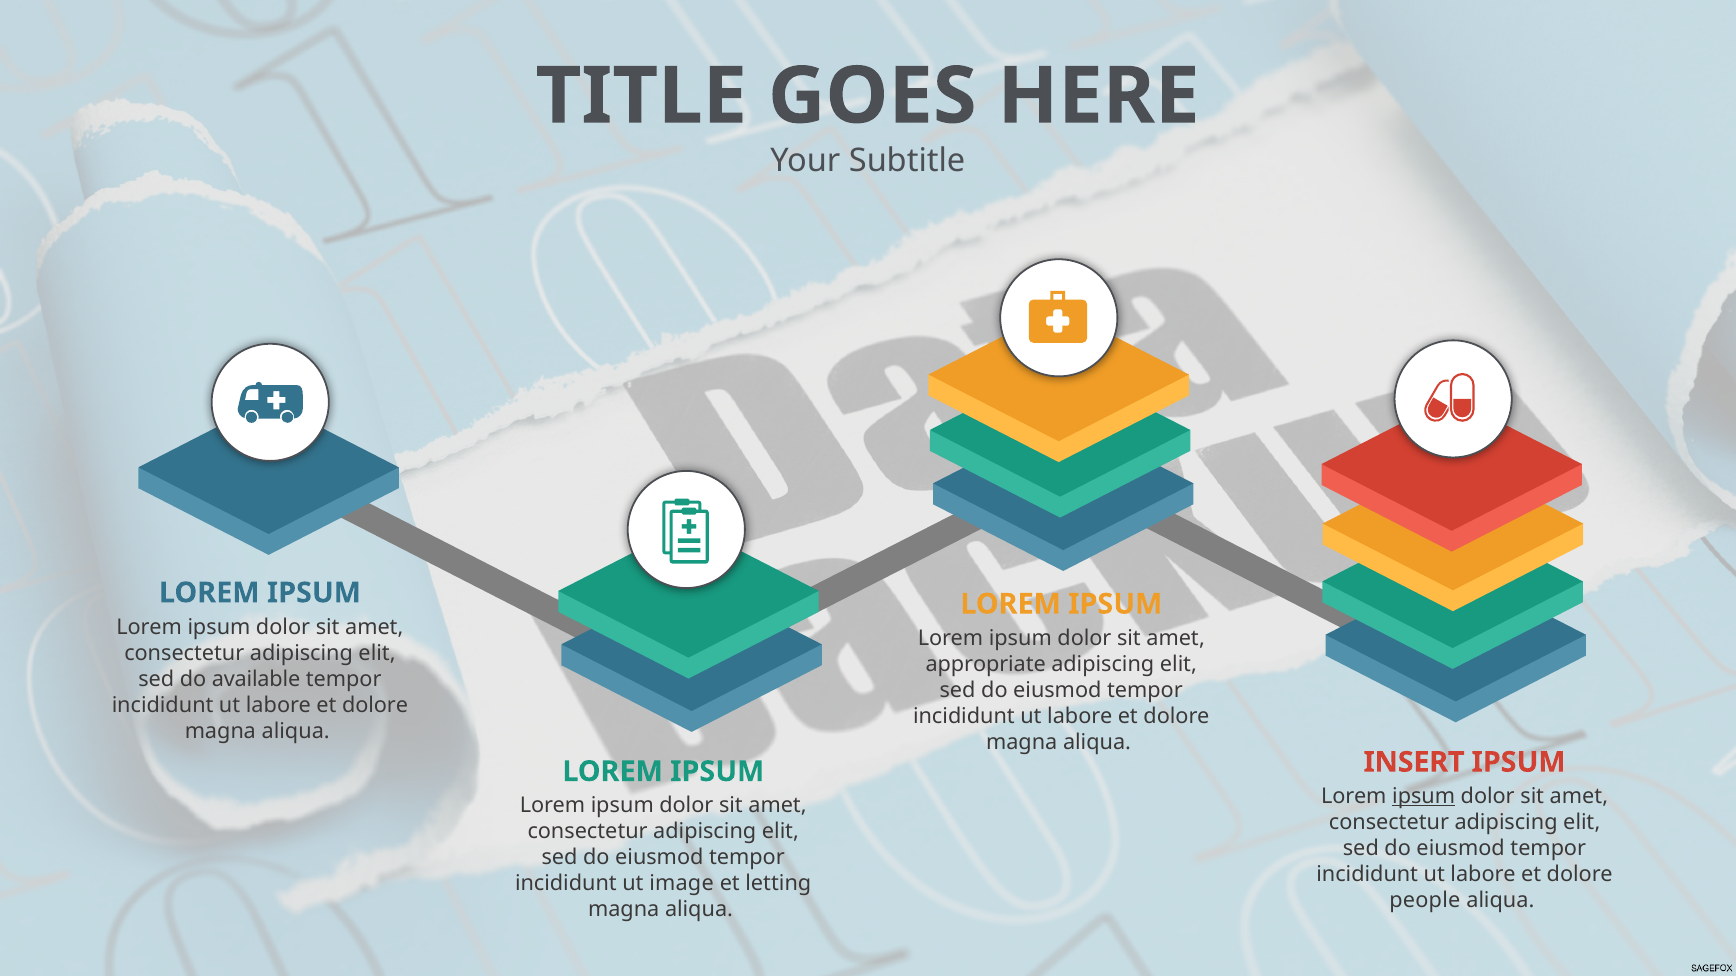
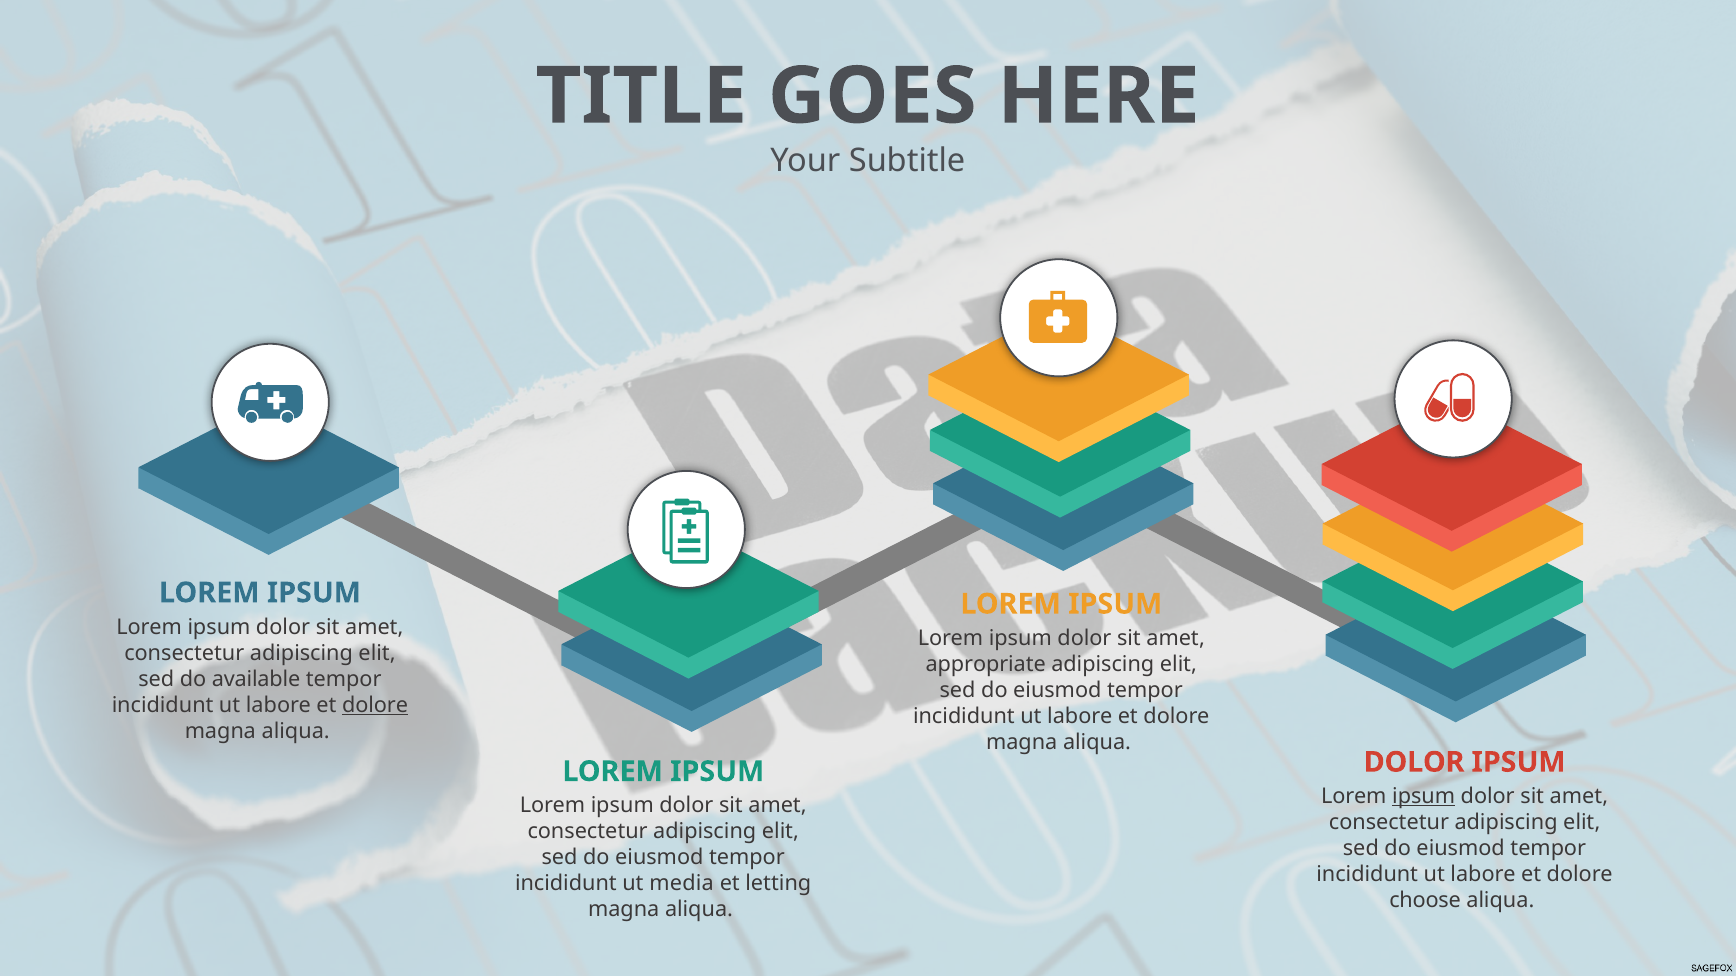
dolore at (375, 705) underline: none -> present
INSERT at (1414, 763): INSERT -> DOLOR
image: image -> media
people: people -> choose
